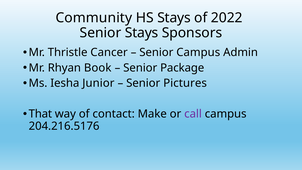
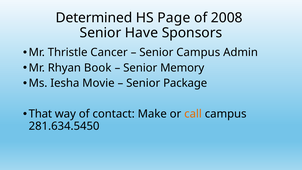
Community: Community -> Determined
HS Stays: Stays -> Page
2022: 2022 -> 2008
Senior Stays: Stays -> Have
Package: Package -> Memory
Junior: Junior -> Movie
Pictures: Pictures -> Package
call colour: purple -> orange
204.216.5176: 204.216.5176 -> 281.634.5450
